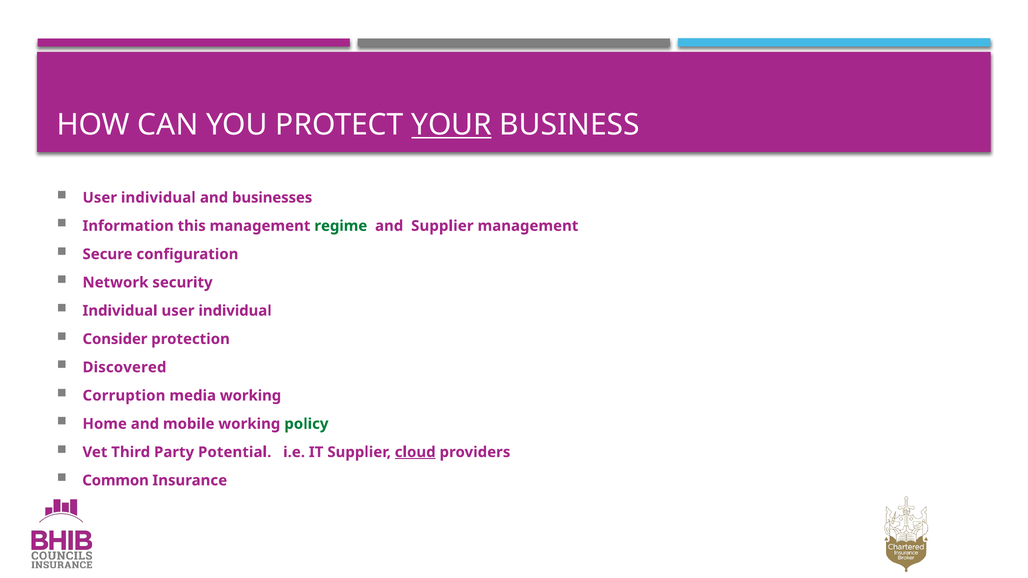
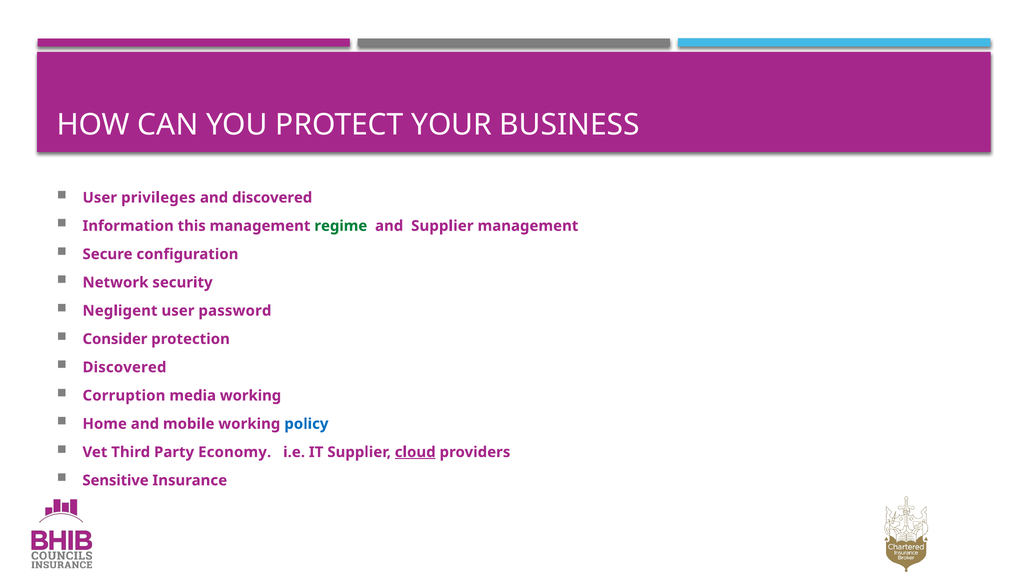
YOUR underline: present -> none
individual at (158, 198): individual -> privileges
and businesses: businesses -> discovered
Individual at (120, 311): Individual -> Negligent
individual at (235, 311): individual -> password
policy colour: green -> blue
Potential: Potential -> Economy
Common: Common -> Sensitive
